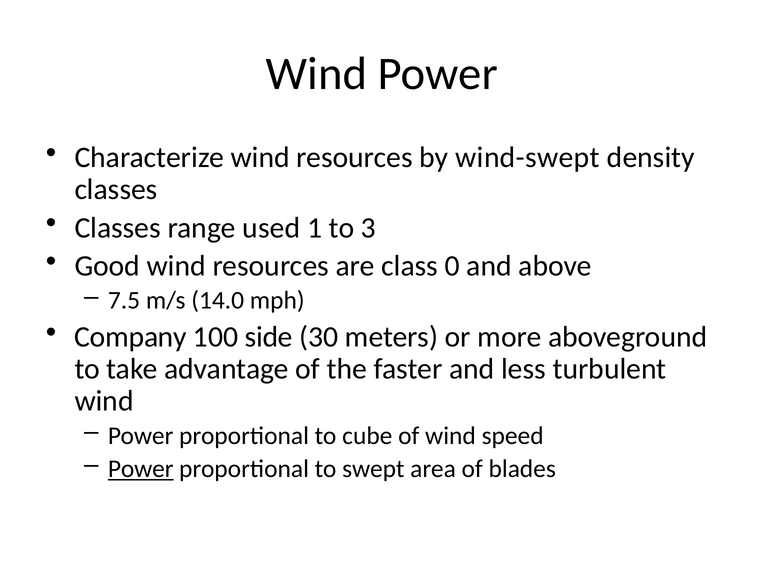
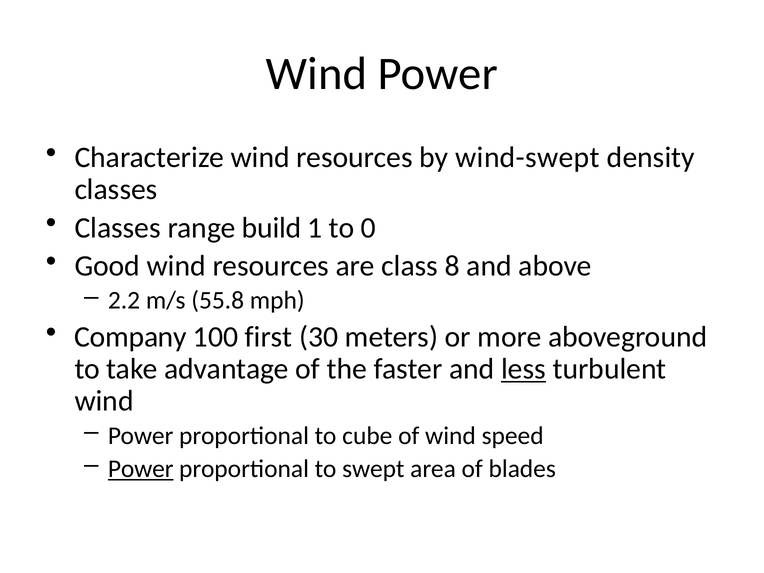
used: used -> build
3: 3 -> 0
0: 0 -> 8
7.5: 7.5 -> 2.2
14.0: 14.0 -> 55.8
side: side -> first
less underline: none -> present
